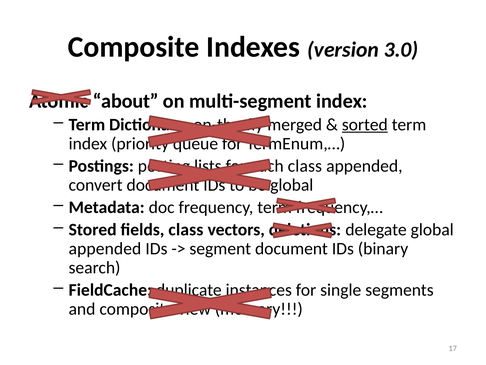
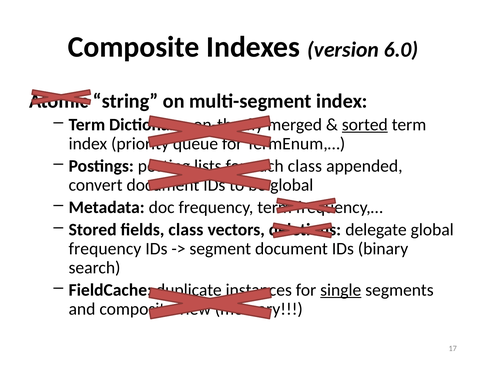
3.0: 3.0 -> 6.0
about: about -> string
appended at (105, 248): appended -> frequency
single underline: none -> present
